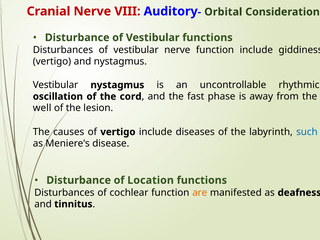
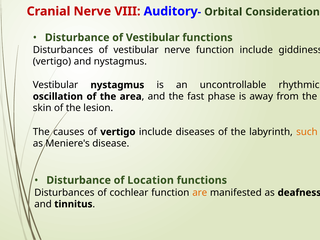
cord: cord -> area
well: well -> skin
such colour: blue -> orange
